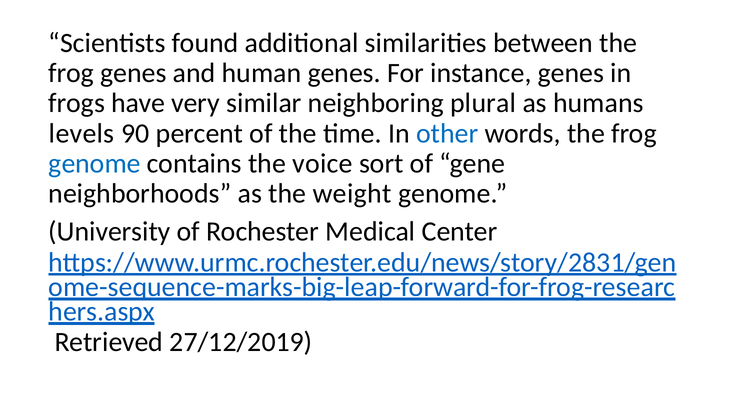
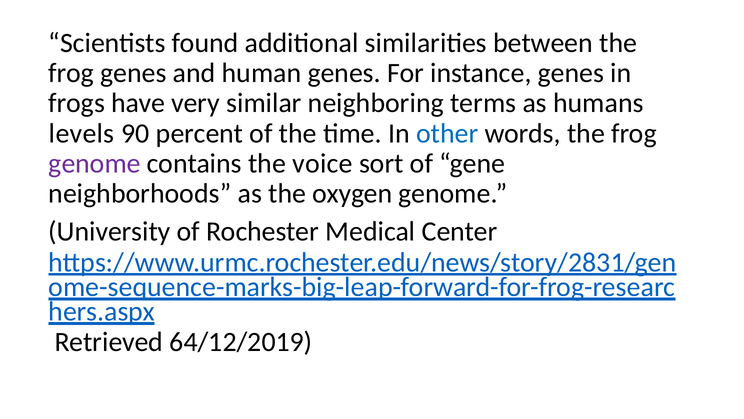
plural: plural -> terms
genome at (95, 163) colour: blue -> purple
weight: weight -> oxygen
27/12/2019: 27/12/2019 -> 64/12/2019
